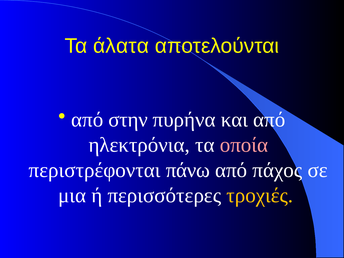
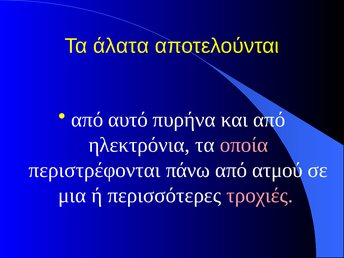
στην: στην -> αυτό
πάχος: πάχος -> ατμού
τροχιές colour: yellow -> pink
